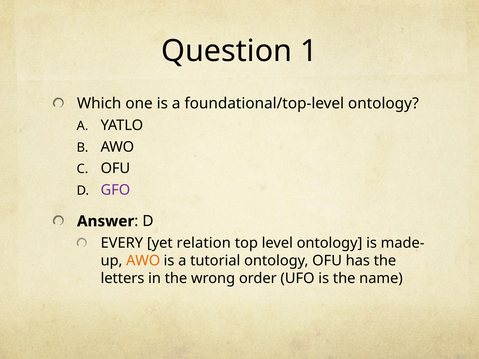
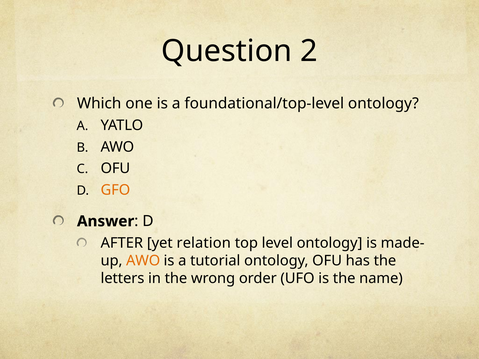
1: 1 -> 2
GFO colour: purple -> orange
EVERY: EVERY -> AFTER
